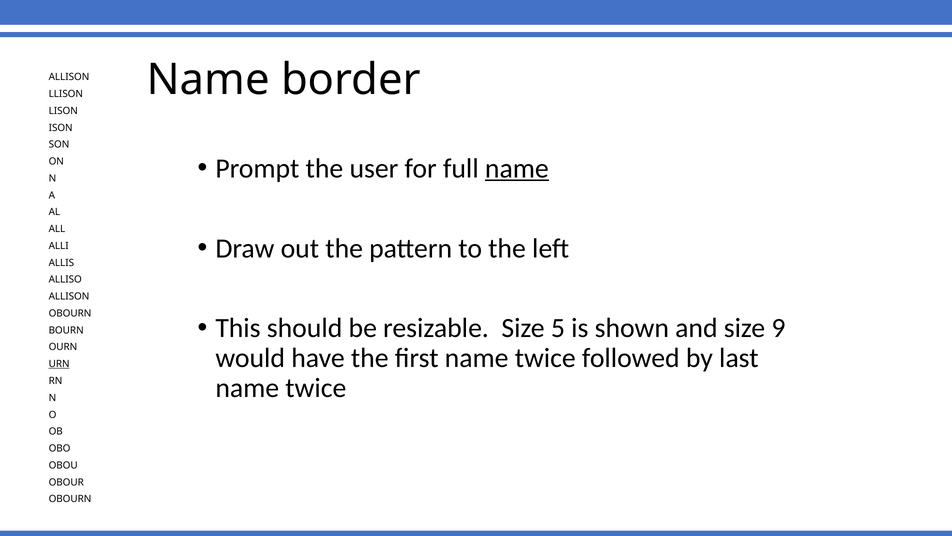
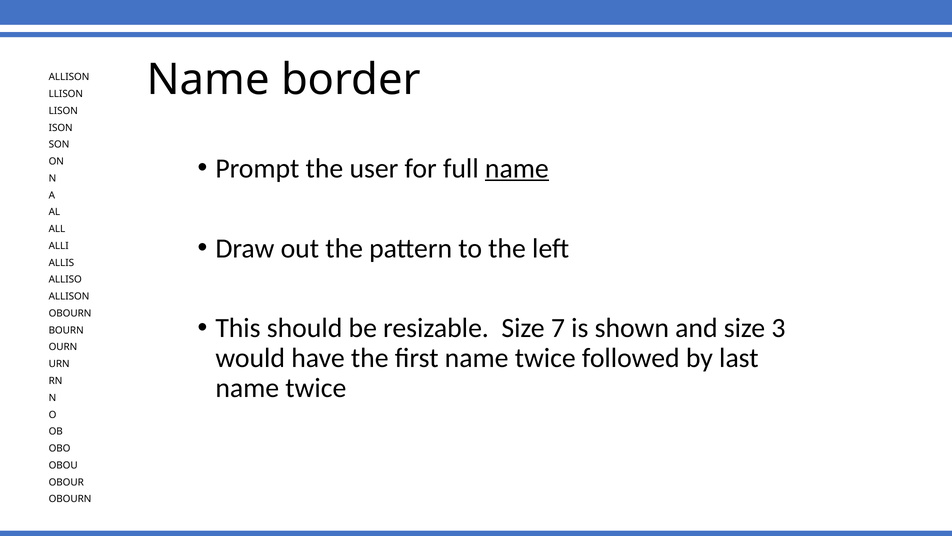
5: 5 -> 7
9: 9 -> 3
URN underline: present -> none
